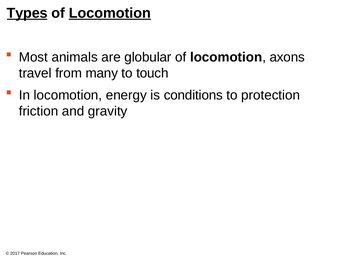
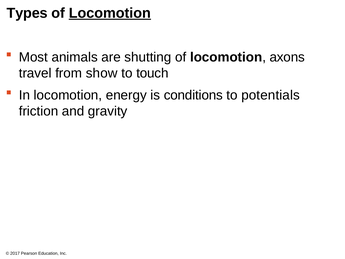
Types underline: present -> none
globular: globular -> shutting
many: many -> show
protection: protection -> potentials
